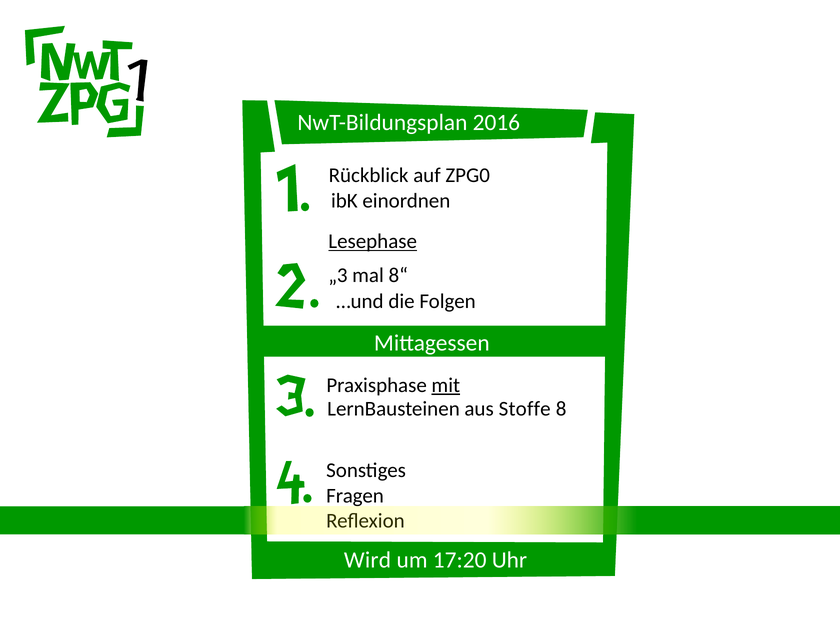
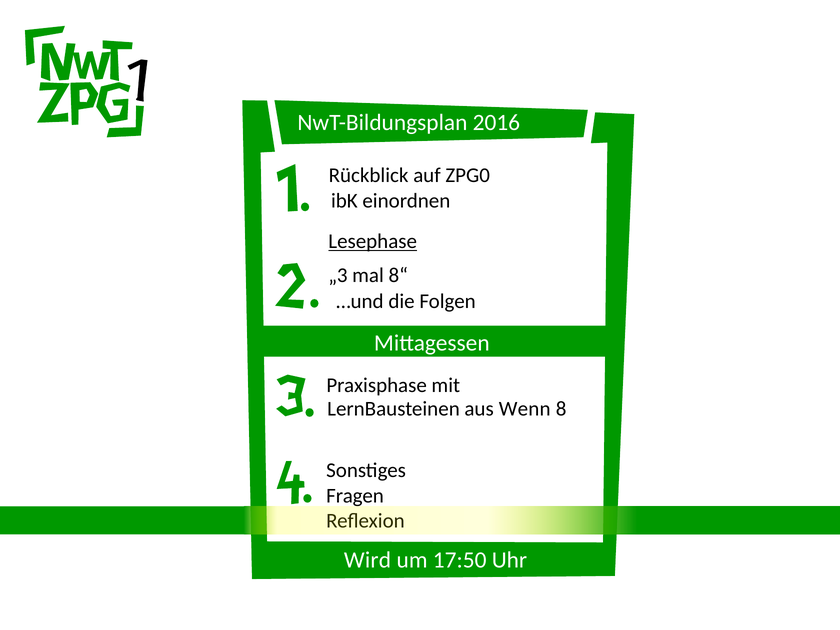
mit underline: present -> none
Stoffe: Stoffe -> Wenn
17:20: 17:20 -> 17:50
